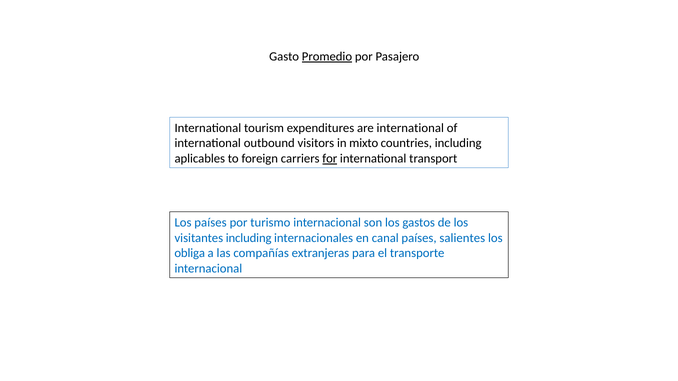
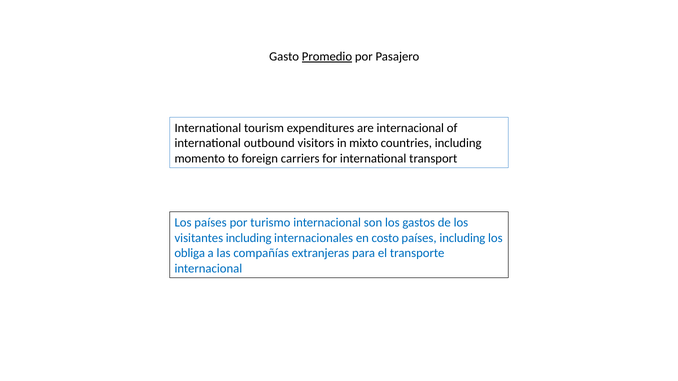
are international: international -> internacional
aplicables: aplicables -> momento
for underline: present -> none
canal: canal -> costo
países salientes: salientes -> including
